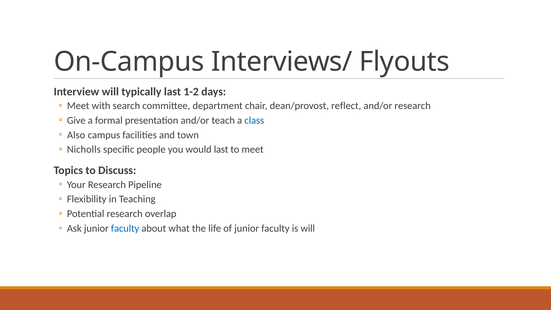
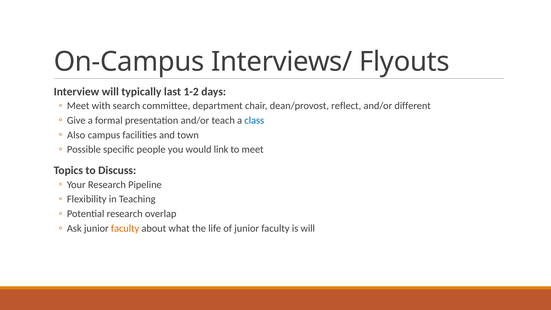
and/or research: research -> different
Nicholls: Nicholls -> Possible
would last: last -> link
faculty at (125, 228) colour: blue -> orange
